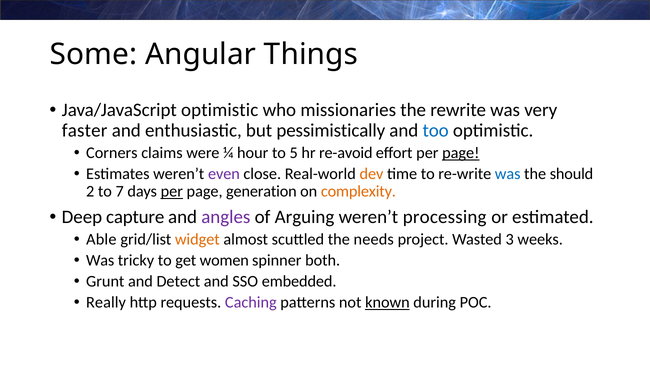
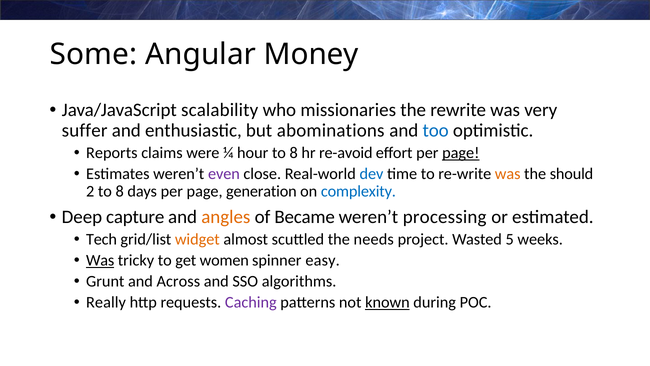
Things: Things -> Money
Java/JavaScript optimistic: optimistic -> scalability
faster: faster -> suffer
pessimistically: pessimistically -> abominations
Corners: Corners -> Reports
hour to 5: 5 -> 8
dev colour: orange -> blue
was at (508, 174) colour: blue -> orange
2 to 7: 7 -> 8
per at (172, 191) underline: present -> none
complexity colour: orange -> blue
angles colour: purple -> orange
Arguing: Arguing -> Became
Able: Able -> Tech
3: 3 -> 5
Was at (100, 260) underline: none -> present
both: both -> easy
Detect: Detect -> Across
embedded: embedded -> algorithms
